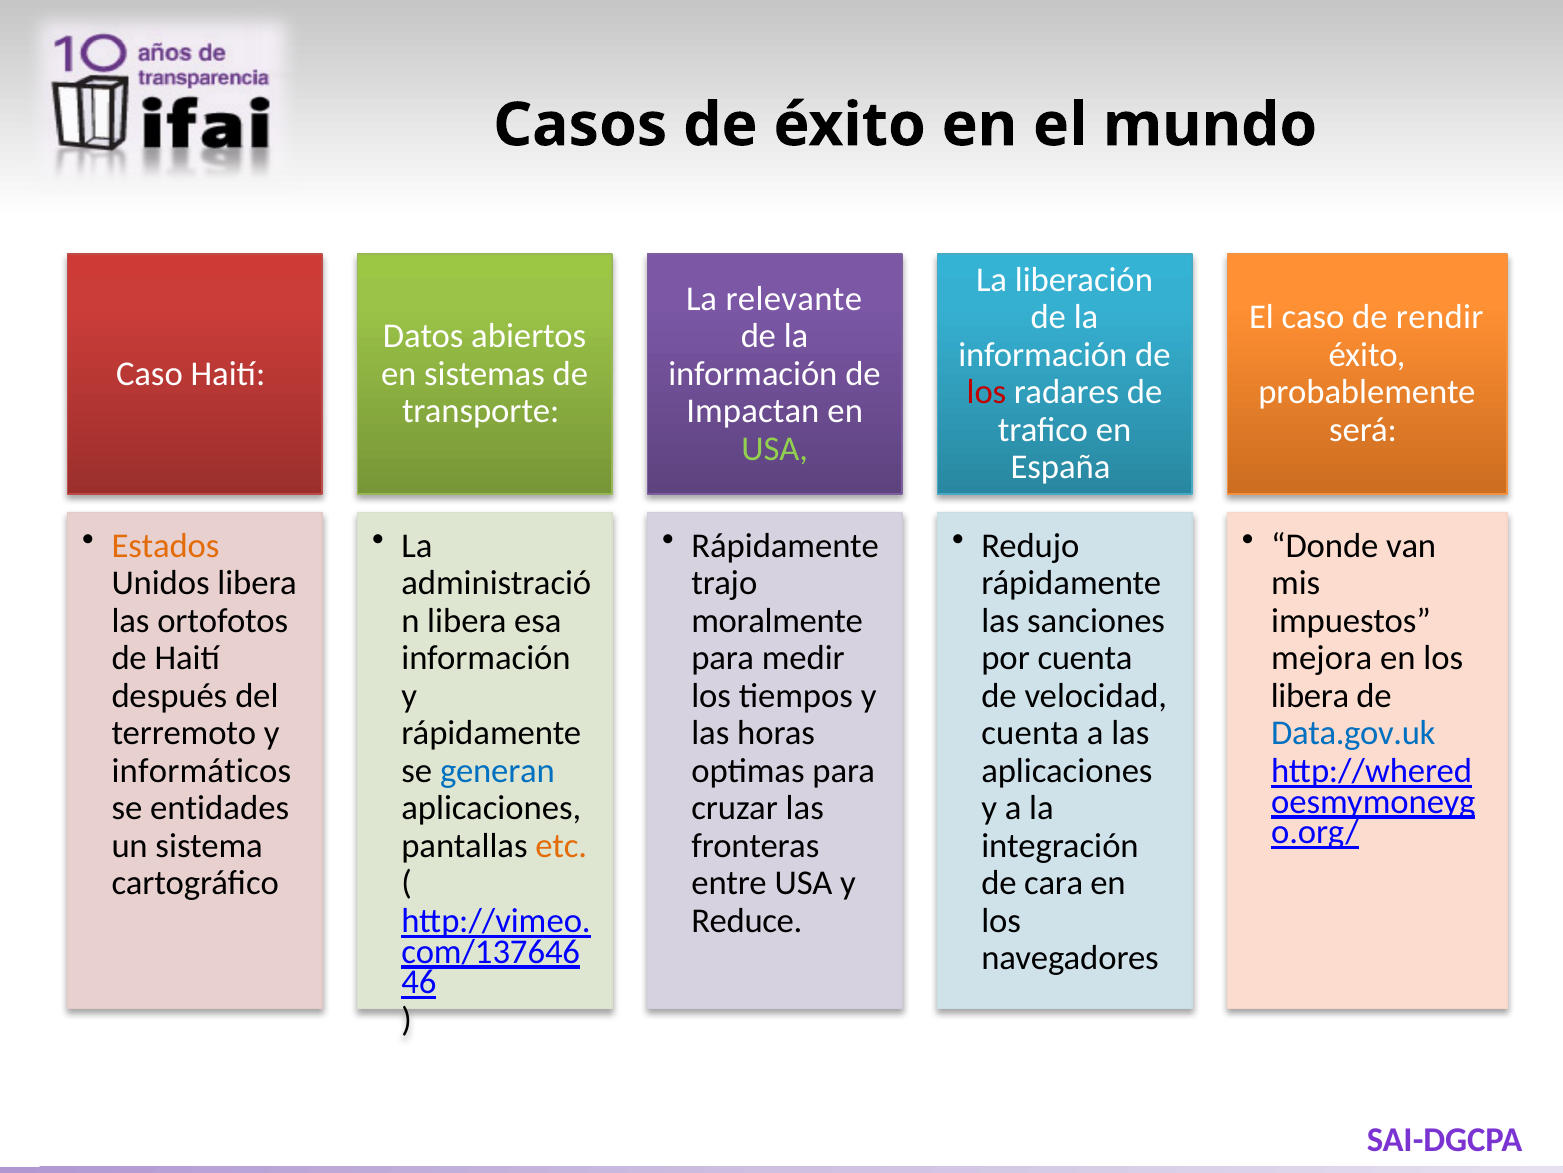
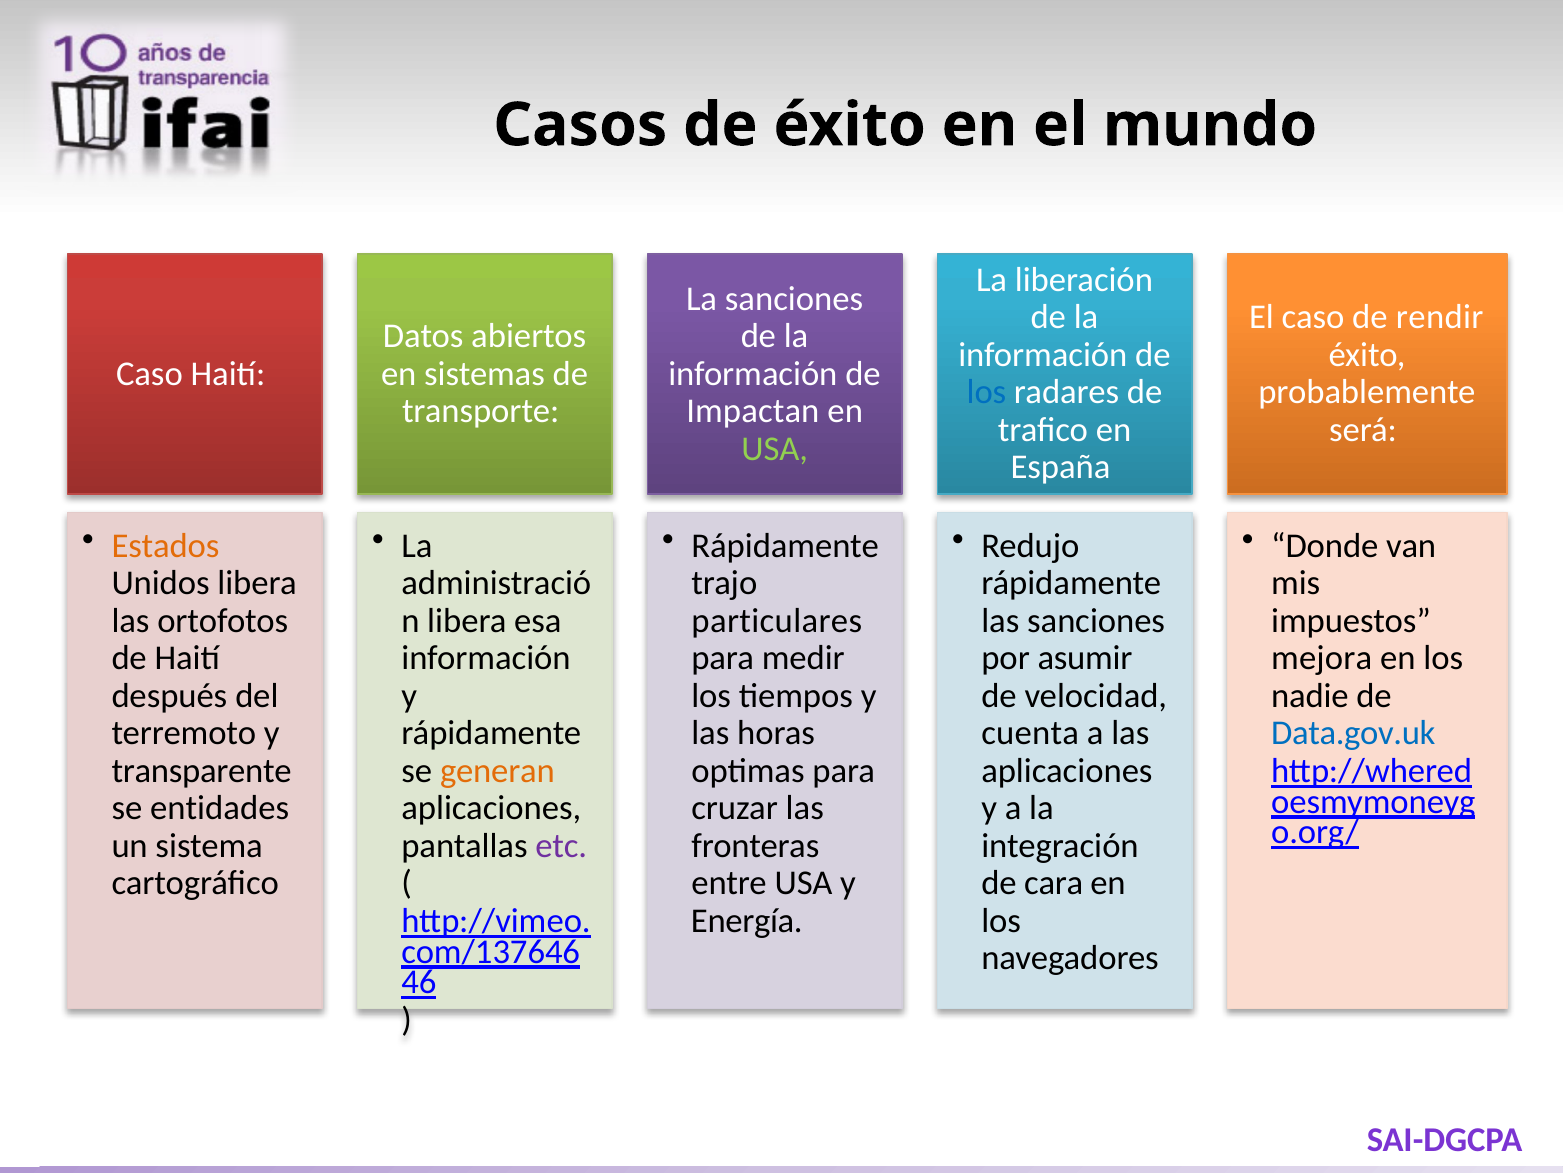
La relevante: relevante -> sanciones
los at (986, 392) colour: red -> blue
moralmente: moralmente -> particulares
por cuenta: cuenta -> asumir
libera at (1310, 695): libera -> nadie
informáticos: informáticos -> transparente
generan colour: blue -> orange
etc colour: orange -> purple
Reduce: Reduce -> Energía
